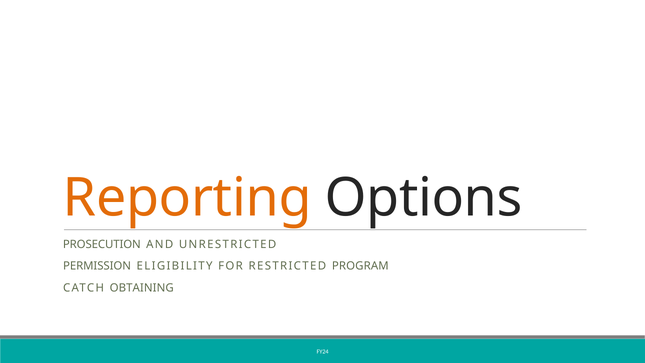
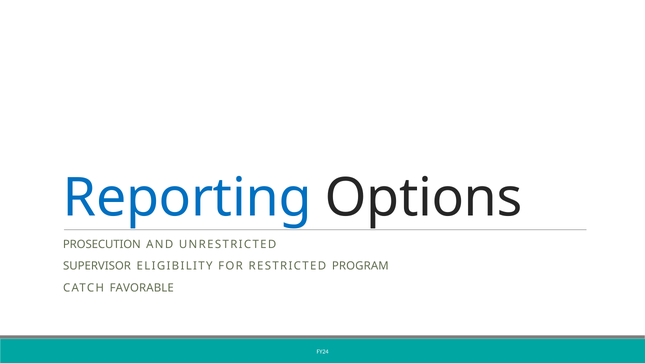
Reporting colour: orange -> blue
PERMISSION: PERMISSION -> SUPERVISOR
OBTAINING: OBTAINING -> FAVORABLE
